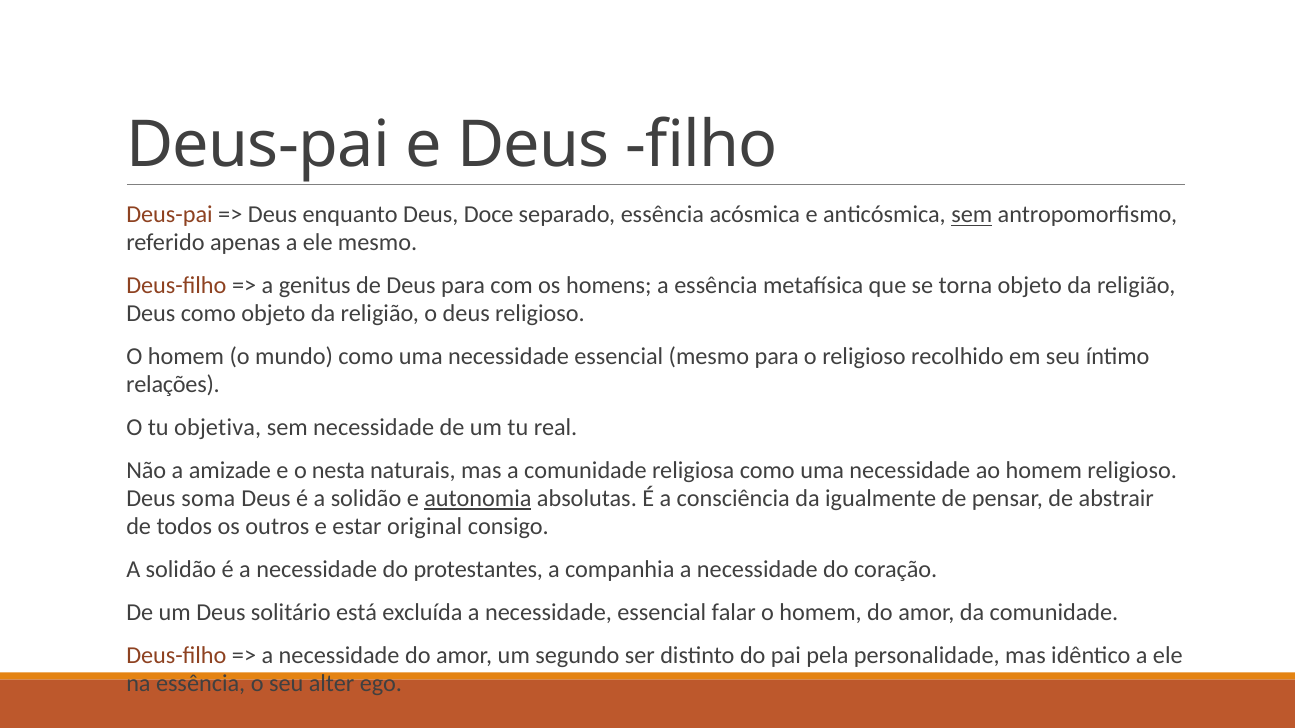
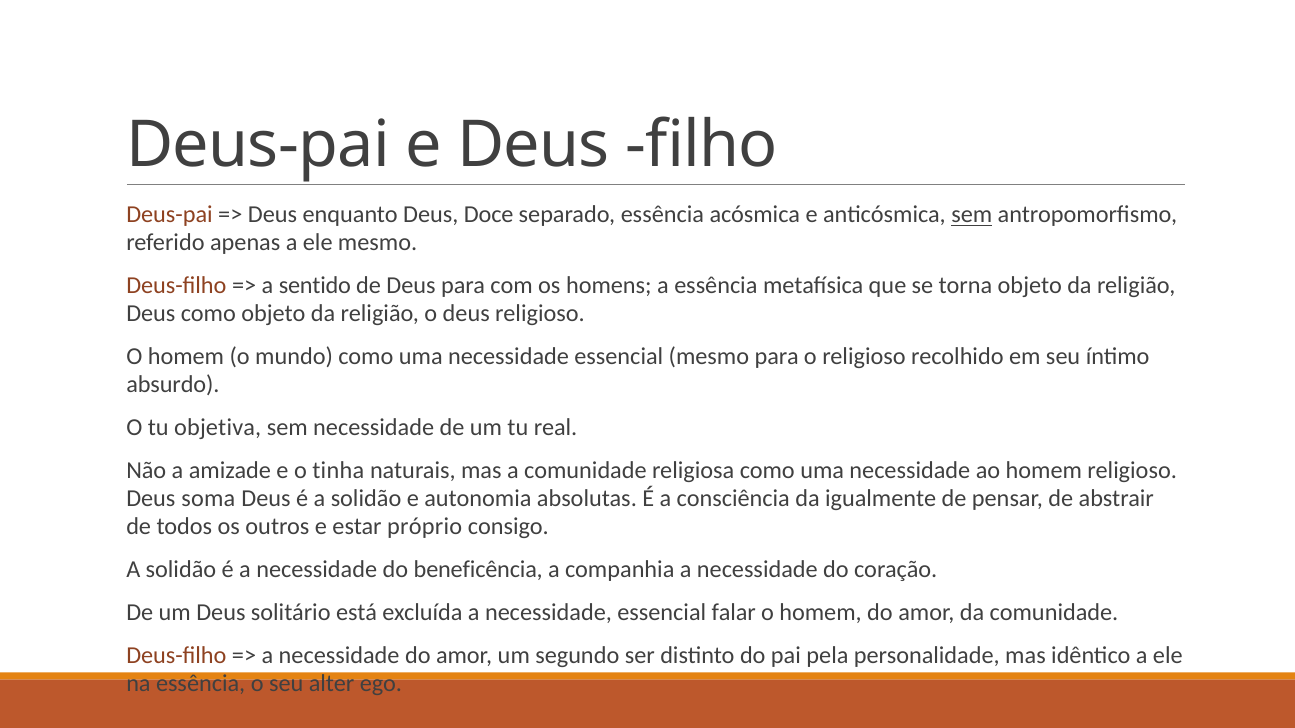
genitus: genitus -> sentido
relações: relações -> absurdo
nesta: nesta -> tinha
autonomia underline: present -> none
original: original -> próprio
protestantes: protestantes -> beneficência
